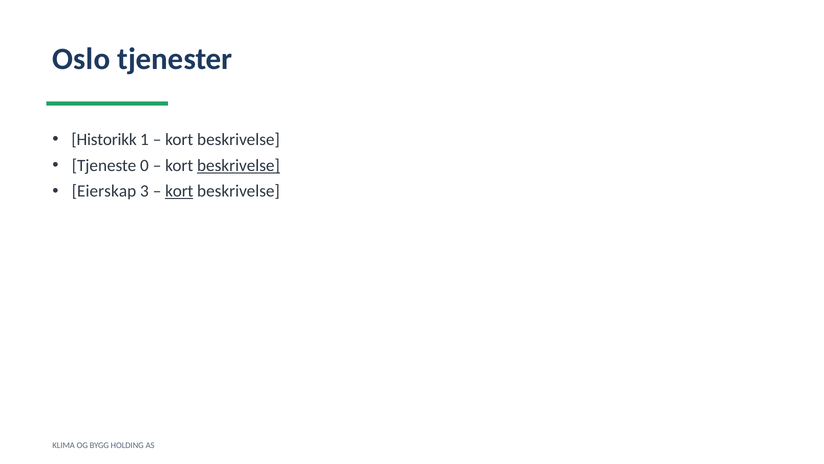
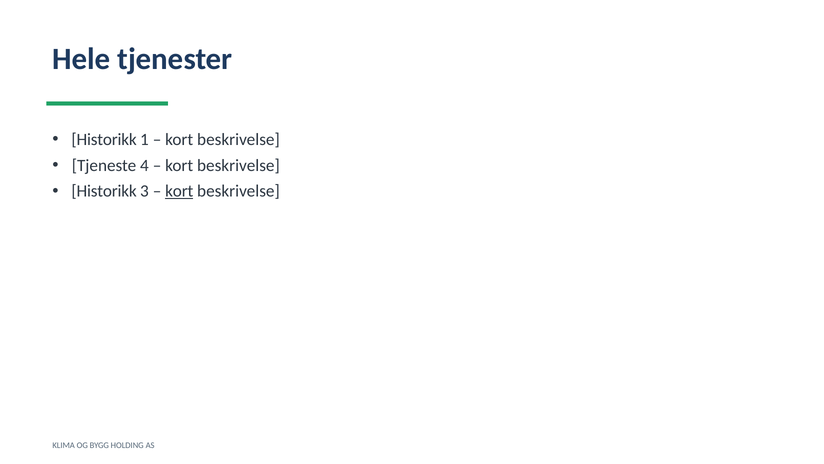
Oslo: Oslo -> Hele
0: 0 -> 4
beskrivelse at (238, 165) underline: present -> none
Eierskap at (104, 191): Eierskap -> Historikk
